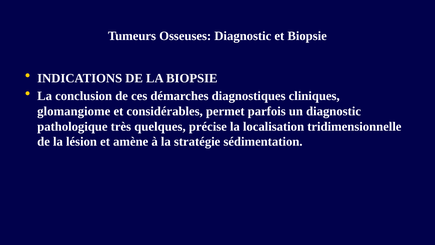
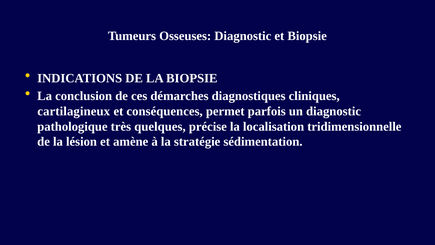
glomangiome: glomangiome -> cartilagineux
considérables: considérables -> conséquences
